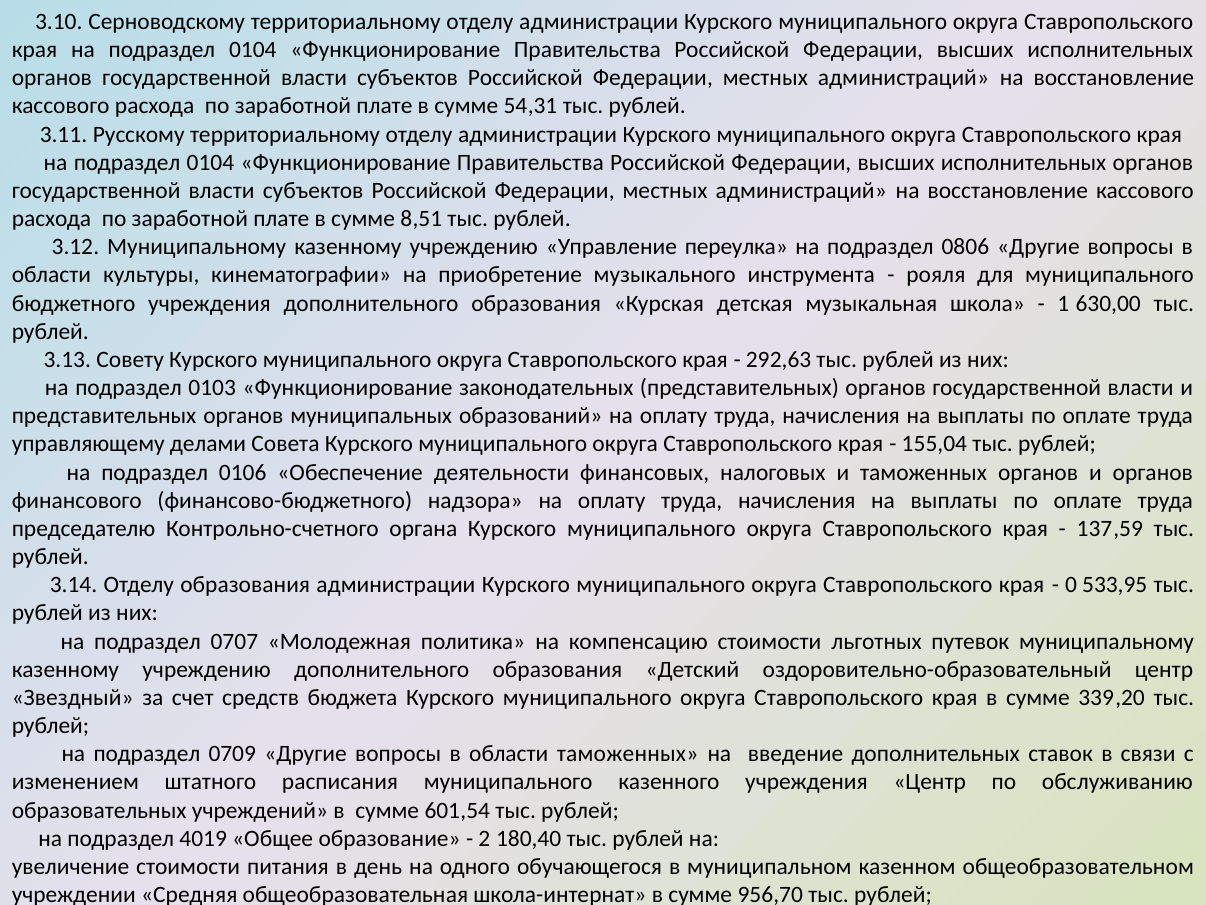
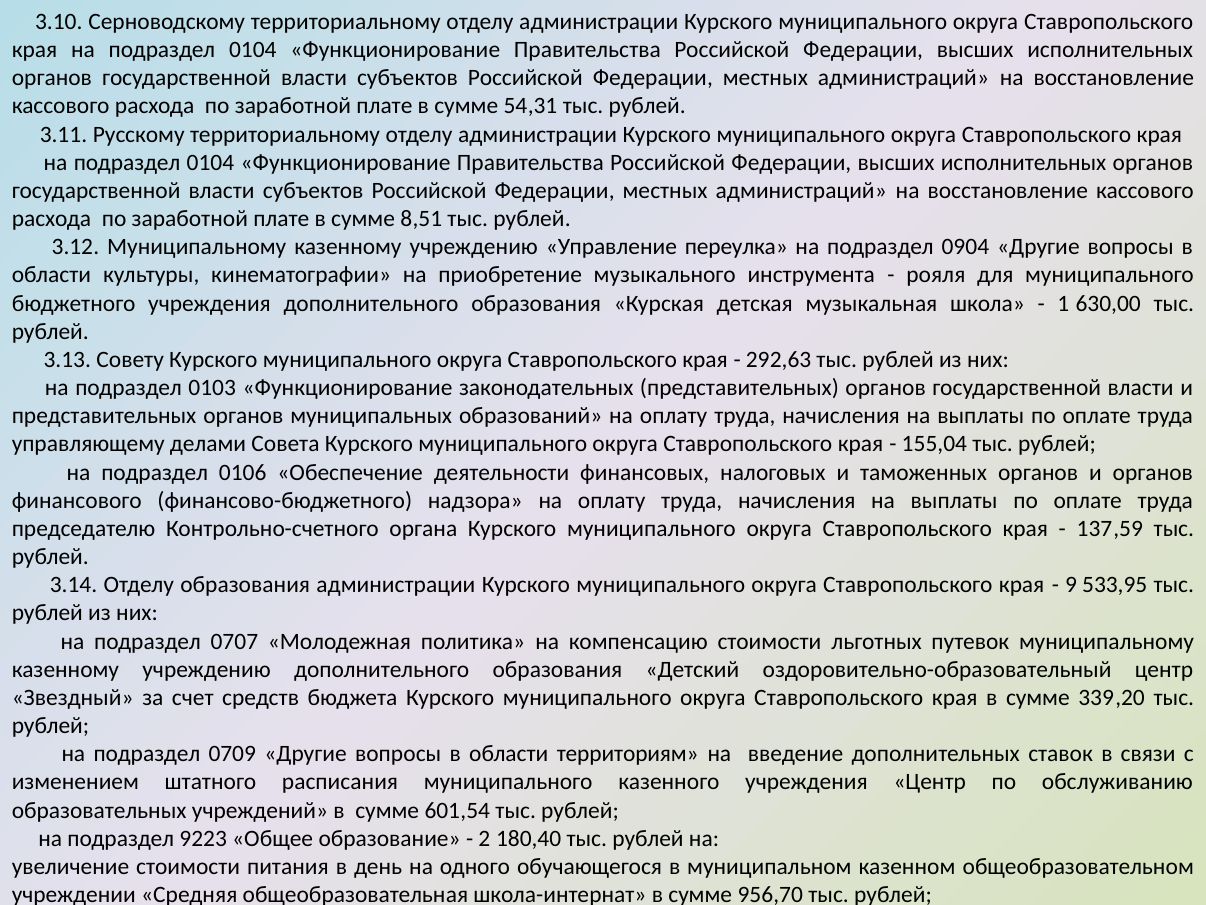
0806: 0806 -> 0904
0: 0 -> 9
области таможенных: таможенных -> территориям
4019: 4019 -> 9223
